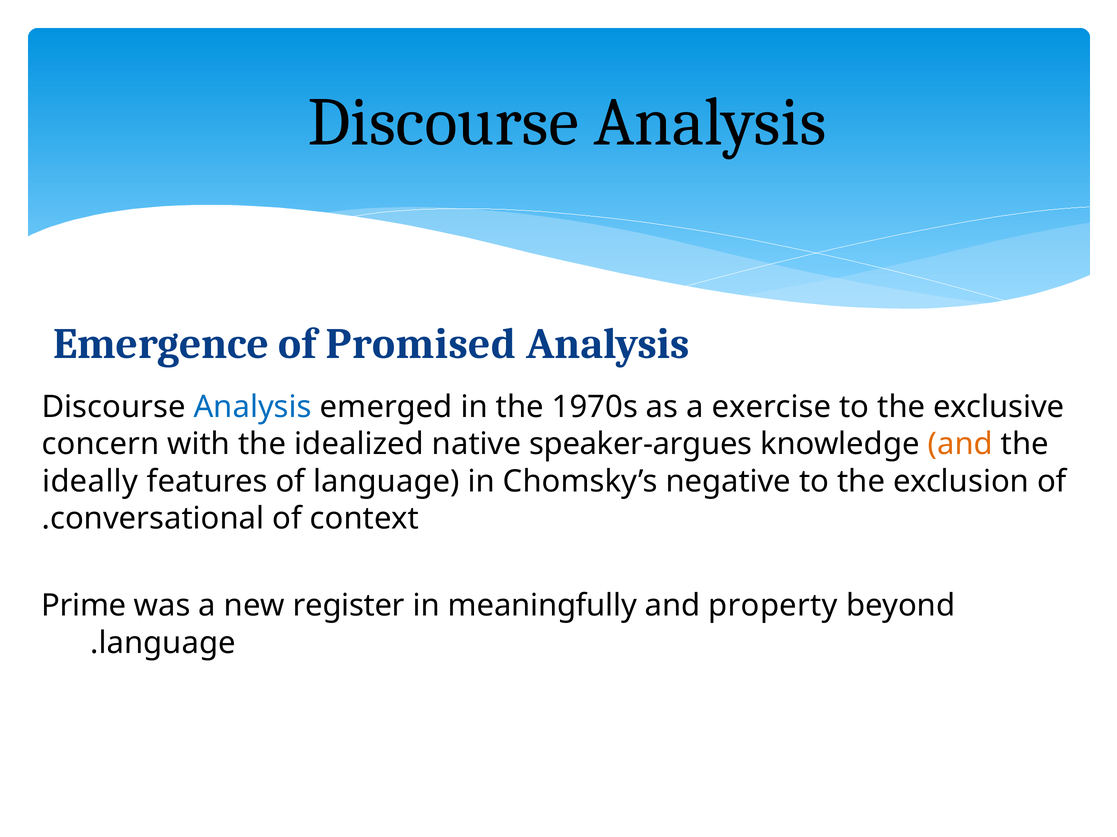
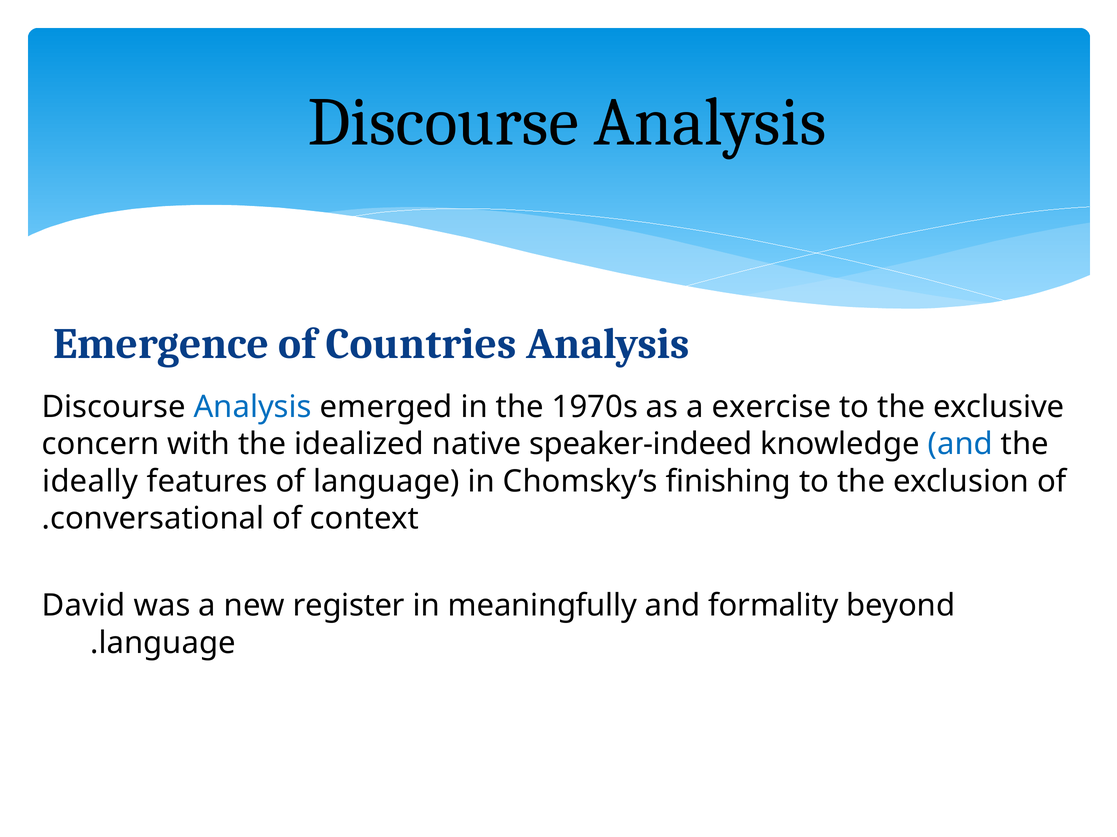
Promised: Promised -> Countries
speaker-argues: speaker-argues -> speaker-indeed
and at (960, 445) colour: orange -> blue
negative: negative -> finishing
Prime: Prime -> David
property: property -> formality
